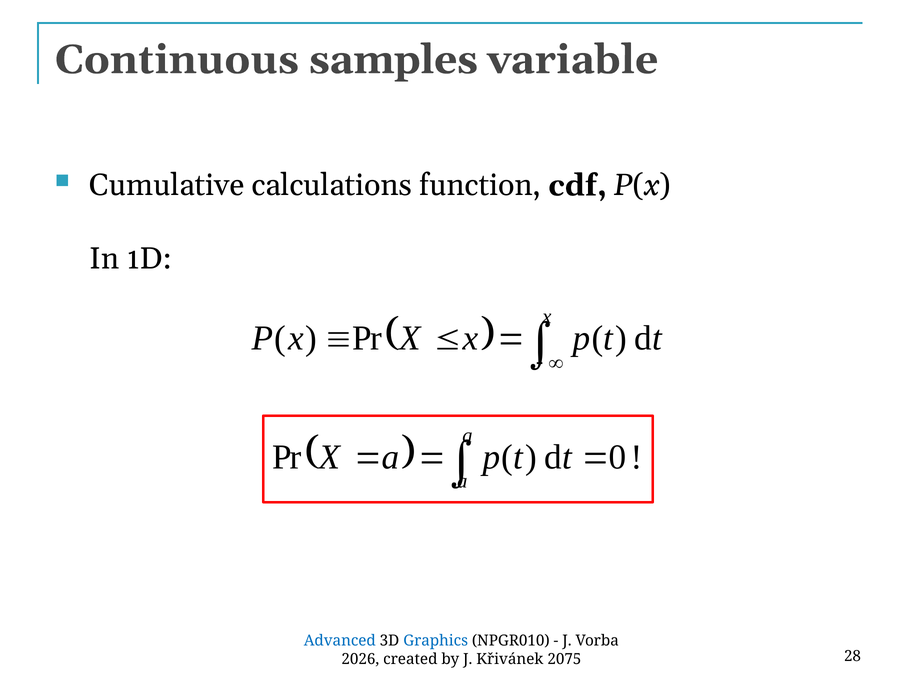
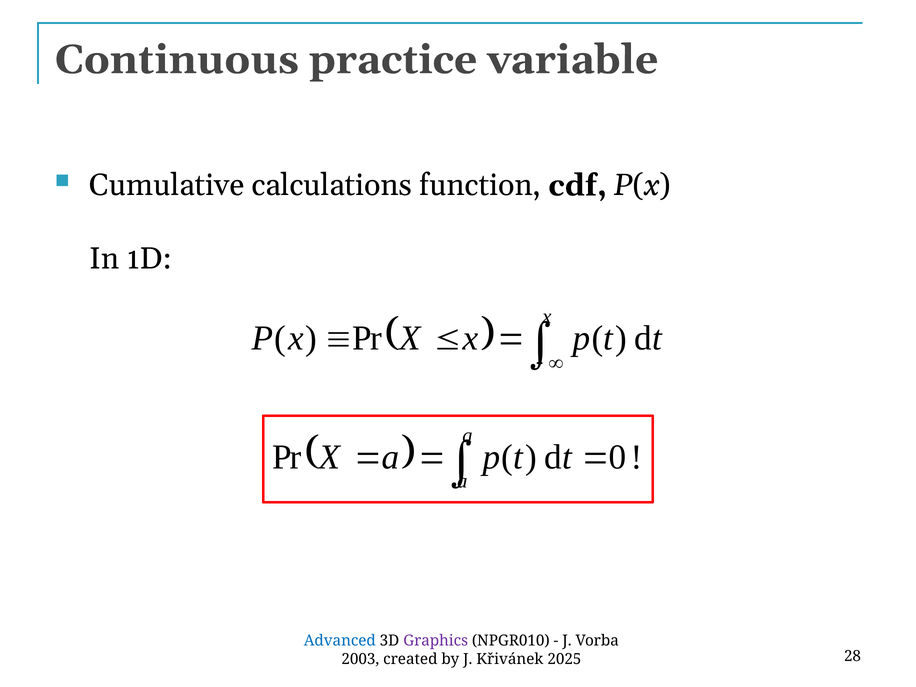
samples: samples -> practice
Graphics colour: blue -> purple
2026: 2026 -> 2003
2075: 2075 -> 2025
